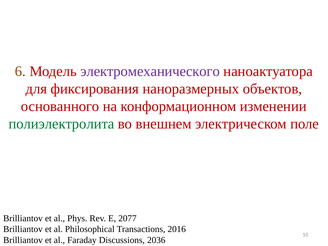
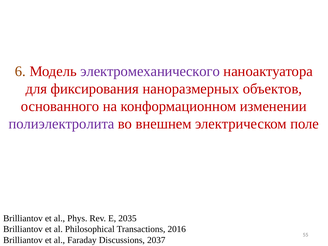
полиэлектролита colour: green -> purple
2077: 2077 -> 2035
2036: 2036 -> 2037
